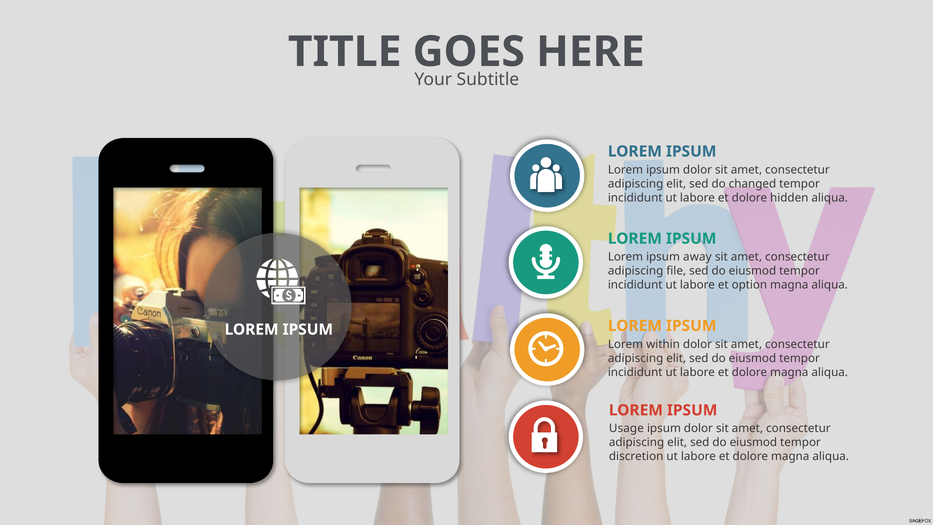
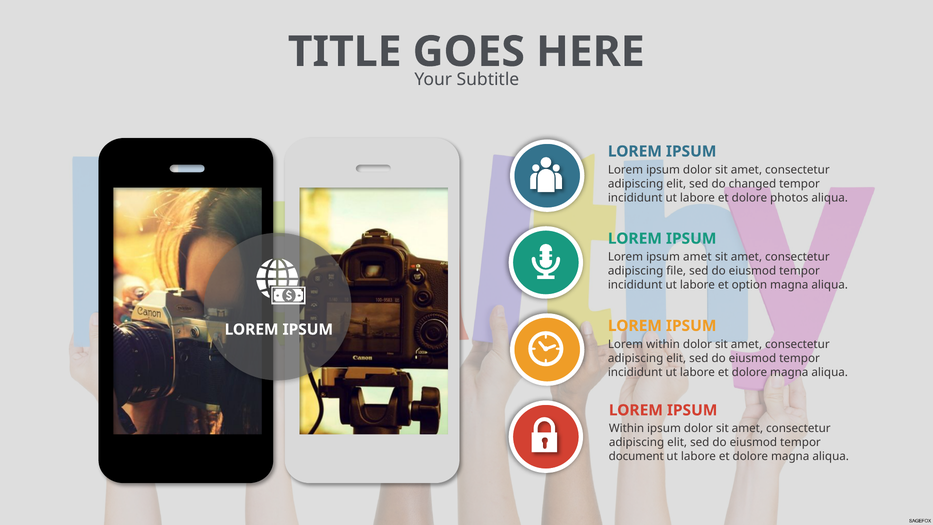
hidden: hidden -> photos
ipsum away: away -> amet
Usage at (626, 428): Usage -> Within
discretion: discretion -> document
